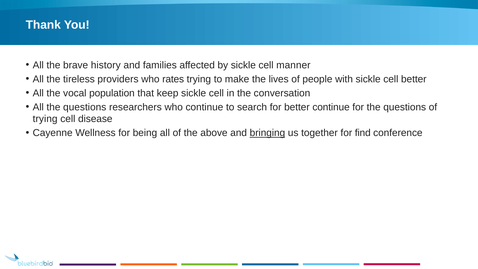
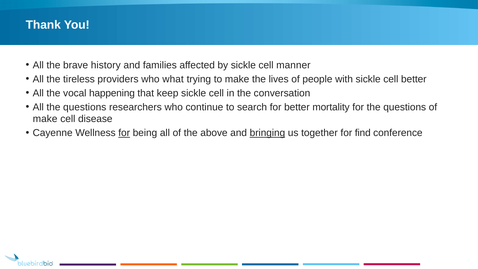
rates: rates -> what
population: population -> happening
better continue: continue -> mortality
trying at (45, 119): trying -> make
for at (124, 133) underline: none -> present
